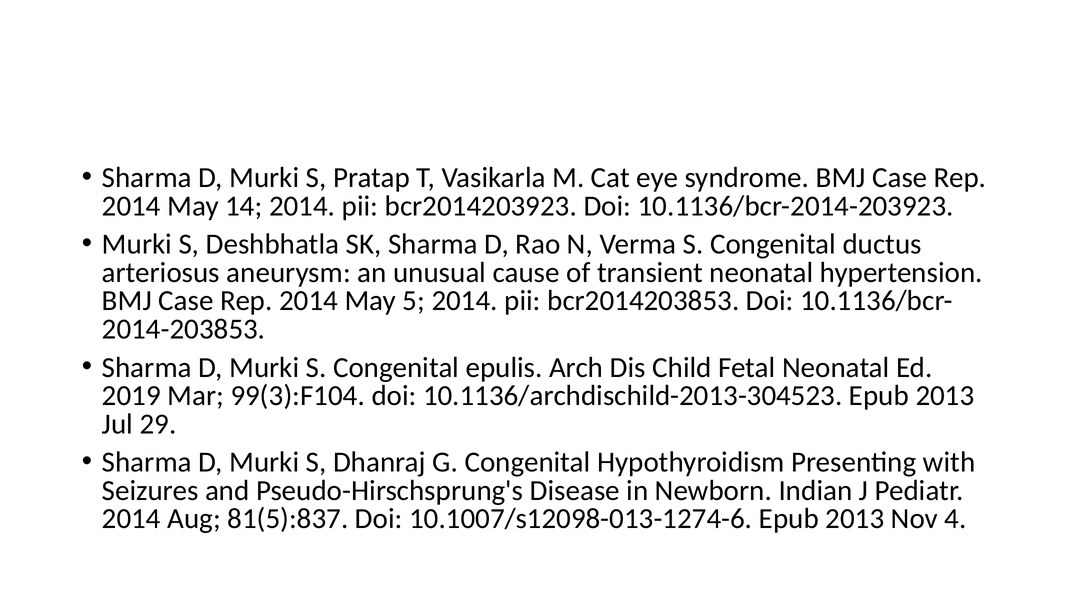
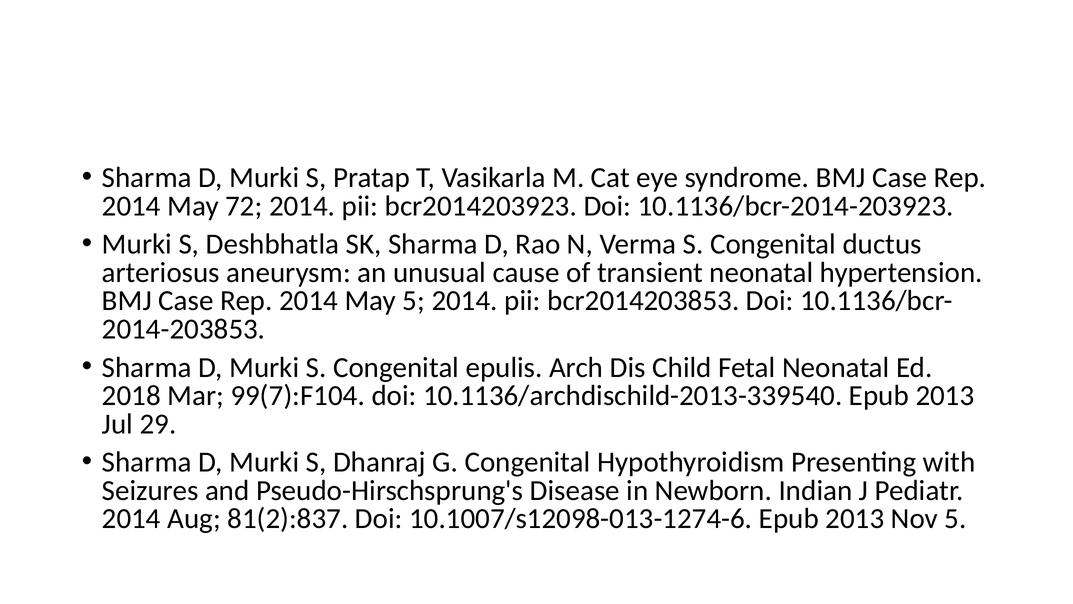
14: 14 -> 72
2019: 2019 -> 2018
99(3):F104: 99(3):F104 -> 99(7):F104
10.1136/archdischild-2013-304523: 10.1136/archdischild-2013-304523 -> 10.1136/archdischild-2013-339540
81(5):837: 81(5):837 -> 81(2):837
Nov 4: 4 -> 5
